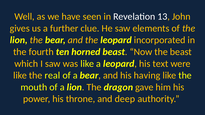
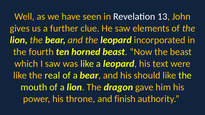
having: having -> should
deep: deep -> finish
